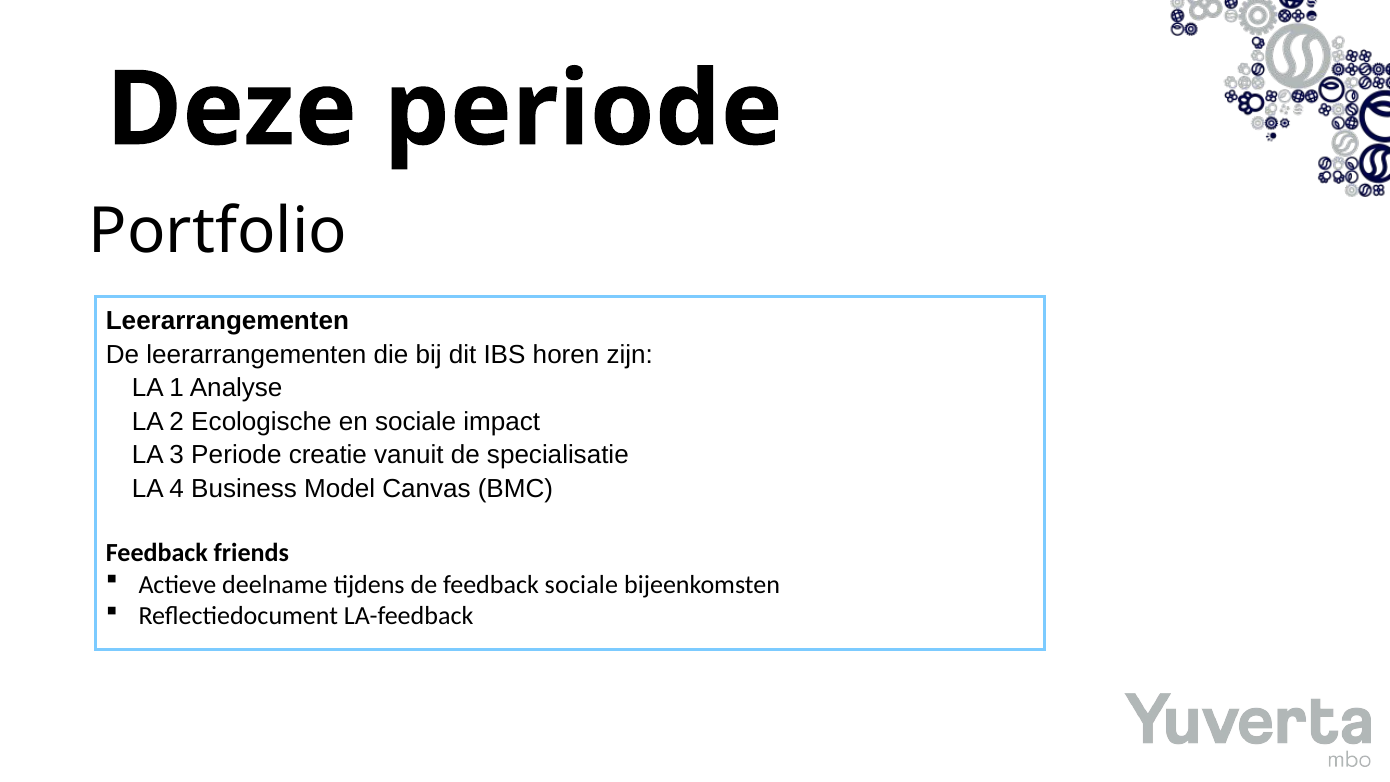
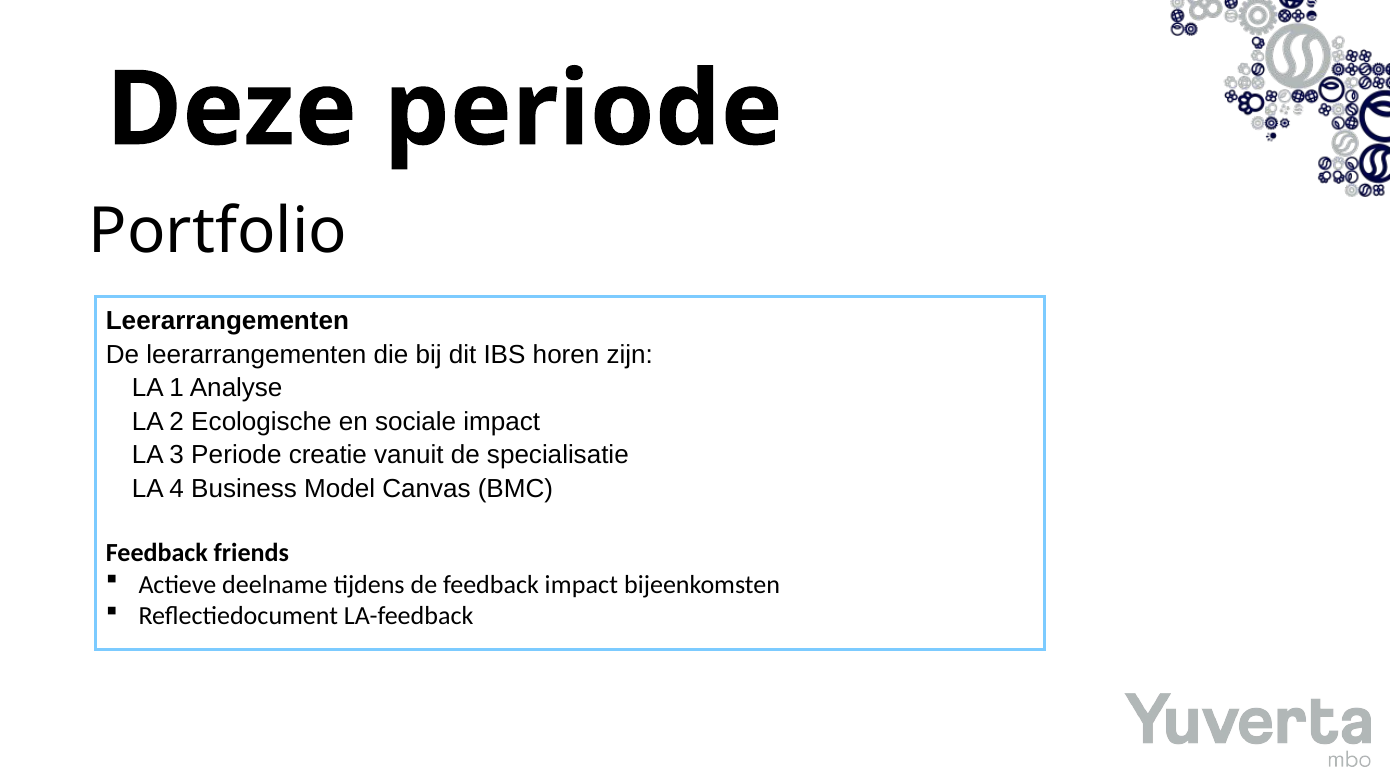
feedback sociale: sociale -> impact
